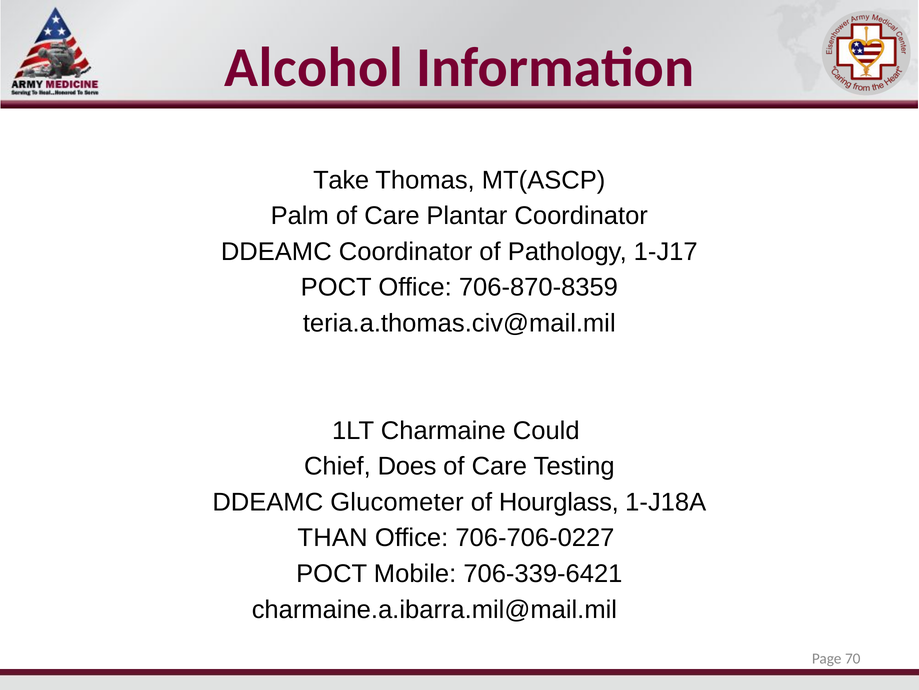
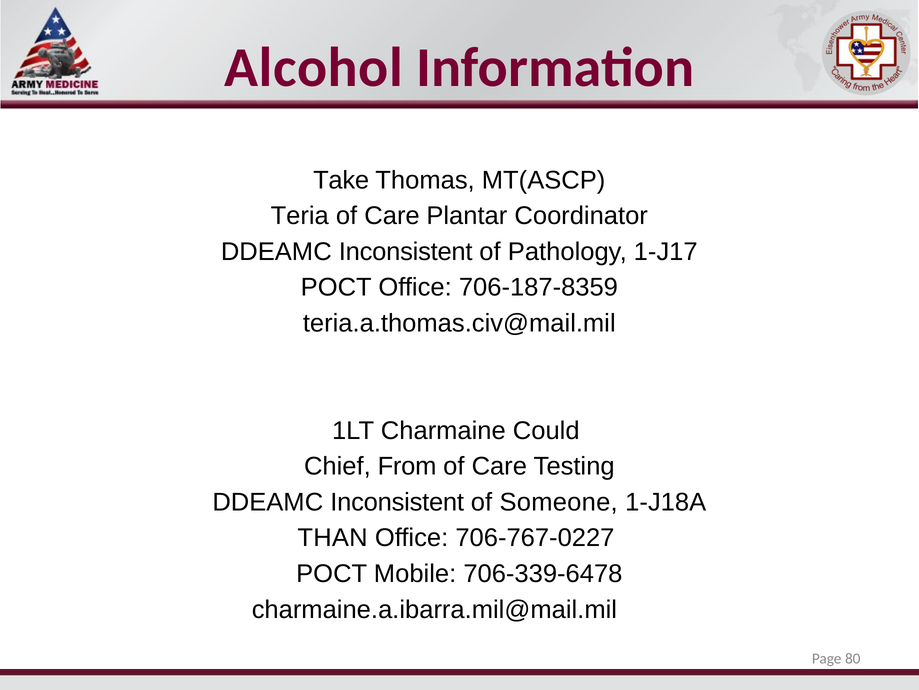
Palm: Palm -> Teria
Coordinator at (406, 251): Coordinator -> Inconsistent
706-870-8359: 706-870-8359 -> 706-187-8359
Does: Does -> From
Glucometer at (397, 502): Glucometer -> Inconsistent
Hourglass: Hourglass -> Someone
706-706-0227: 706-706-0227 -> 706-767-0227
706-339-6421: 706-339-6421 -> 706-339-6478
70: 70 -> 80
